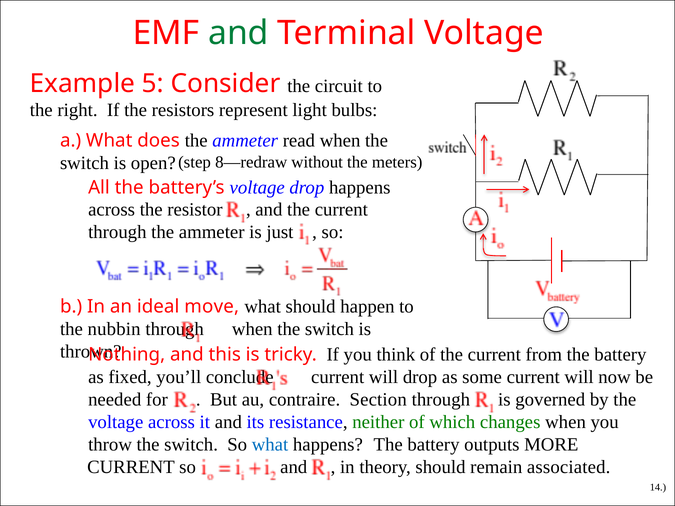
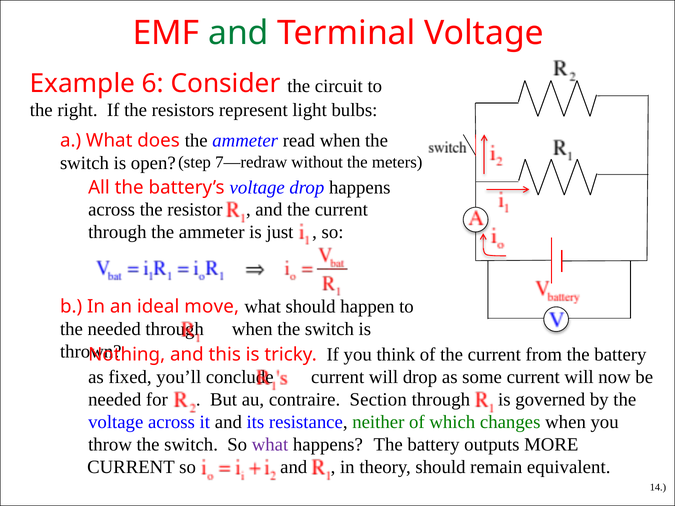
5: 5 -> 6
8—redraw: 8—redraw -> 7—redraw
the nubbin: nubbin -> needed
what at (270, 445) colour: blue -> purple
associated: associated -> equivalent
